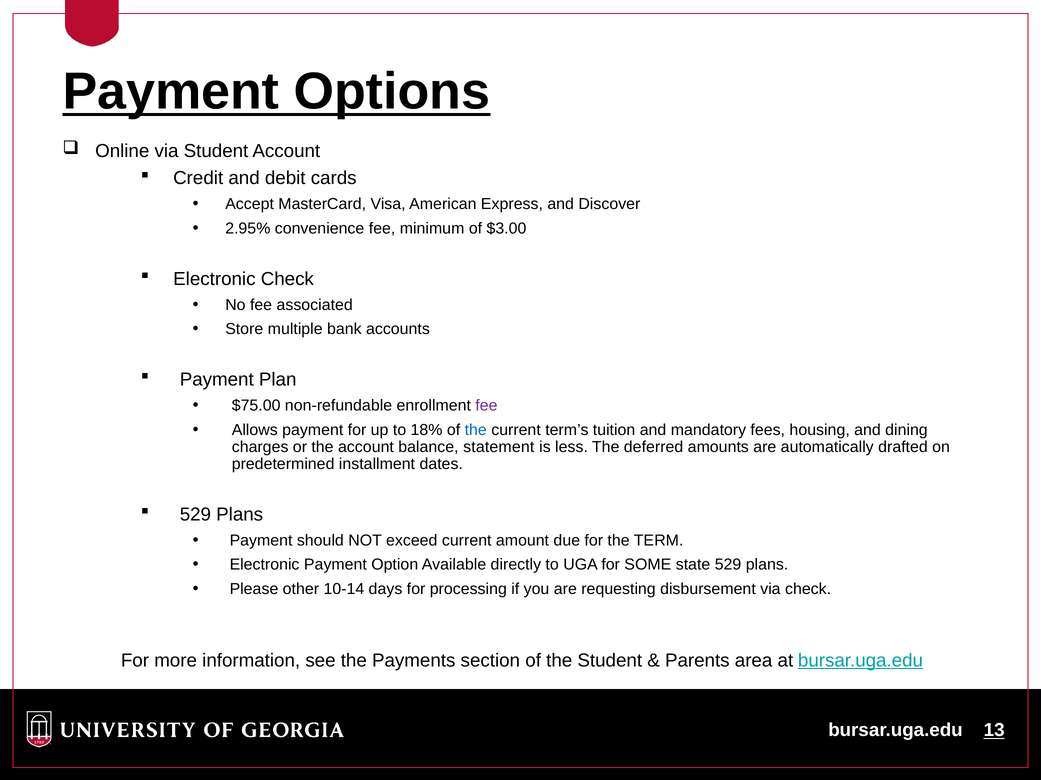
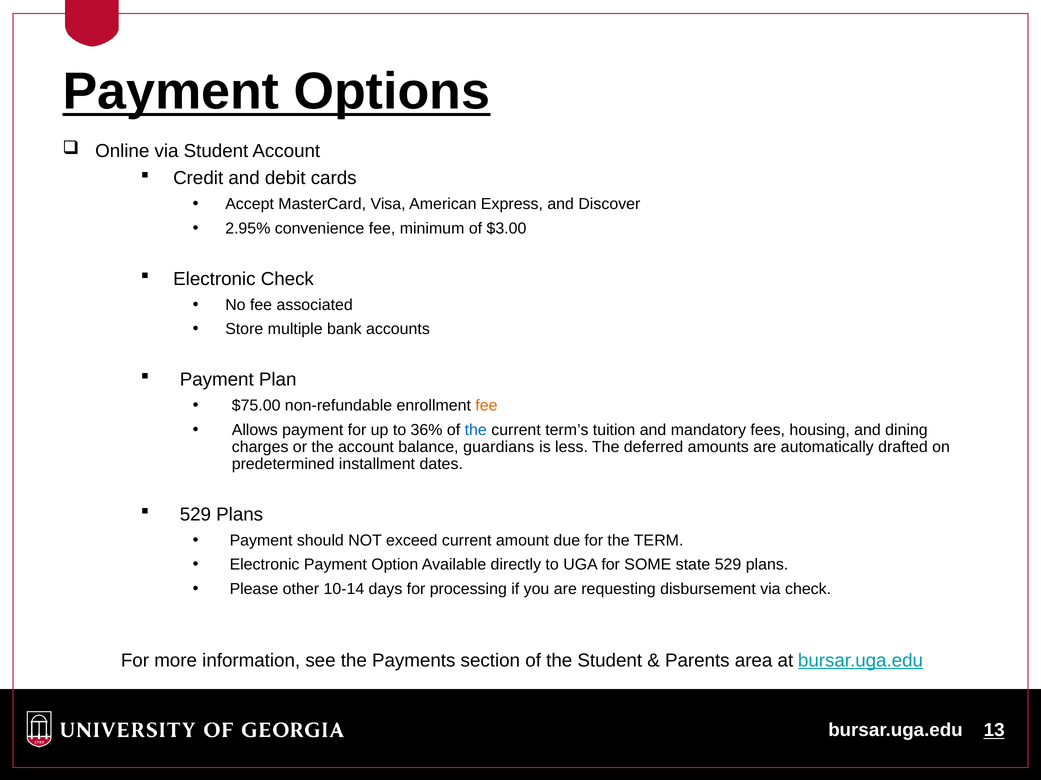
fee at (486, 406) colour: purple -> orange
18%: 18% -> 36%
statement: statement -> guardians
